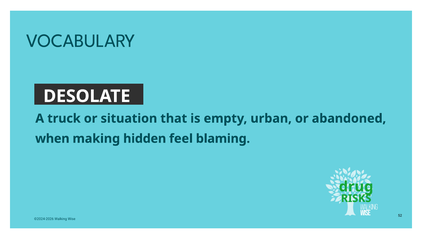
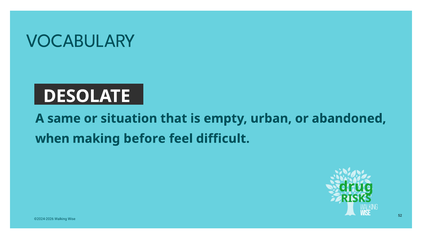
truck: truck -> same
hidden: hidden -> before
blaming: blaming -> difficult
